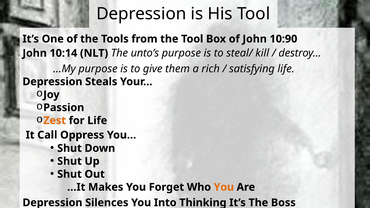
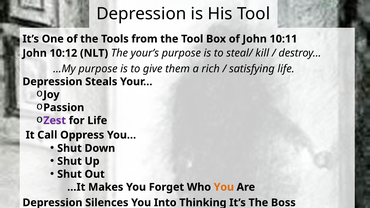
10:90: 10:90 -> 10:11
10:14: 10:14 -> 10:12
unto’s: unto’s -> your’s
Zest colour: orange -> purple
